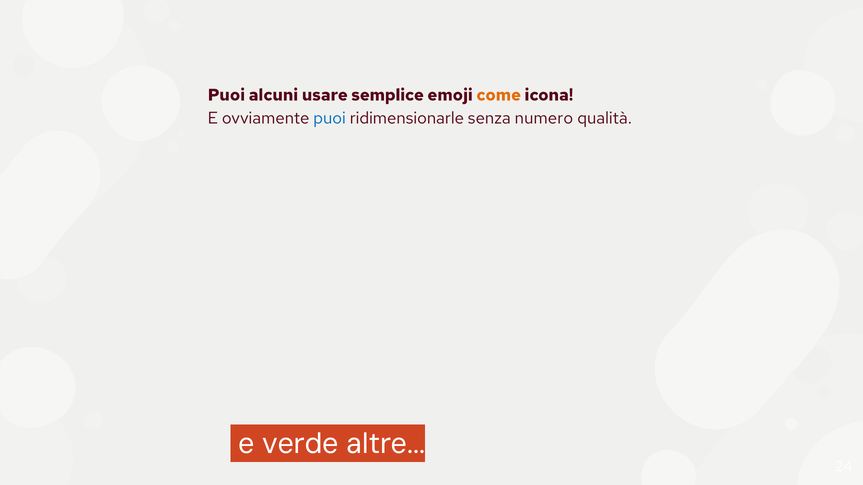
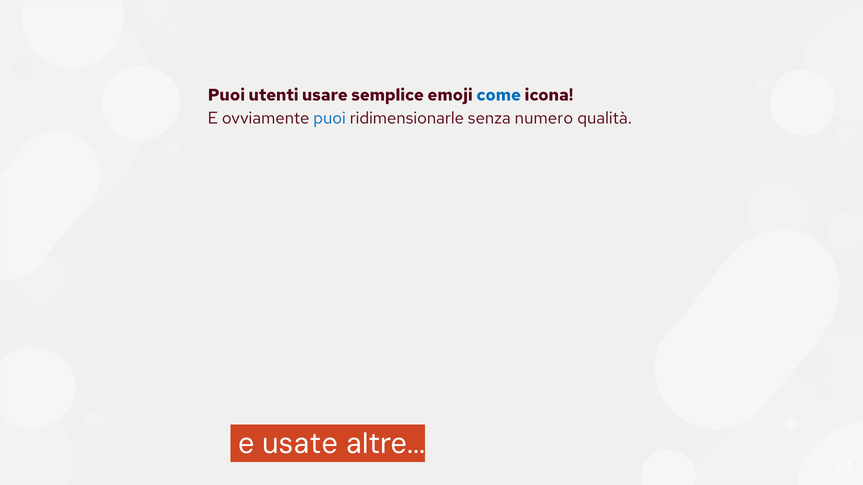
alcuni: alcuni -> utenti
come colour: orange -> blue
verde: verde -> usate
